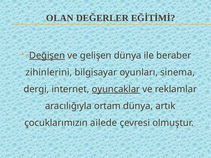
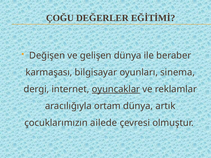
OLAN: OLAN -> ÇOĞU
Değişen underline: present -> none
zihinlerini: zihinlerini -> karmaşası
